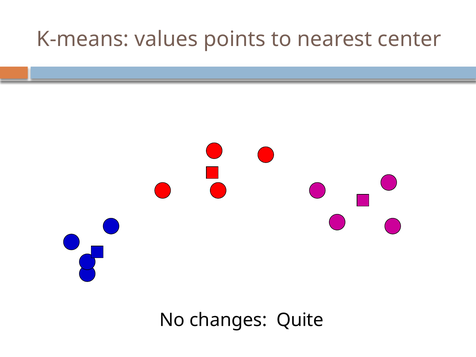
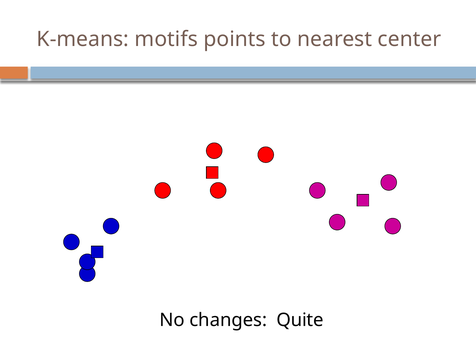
values: values -> motifs
